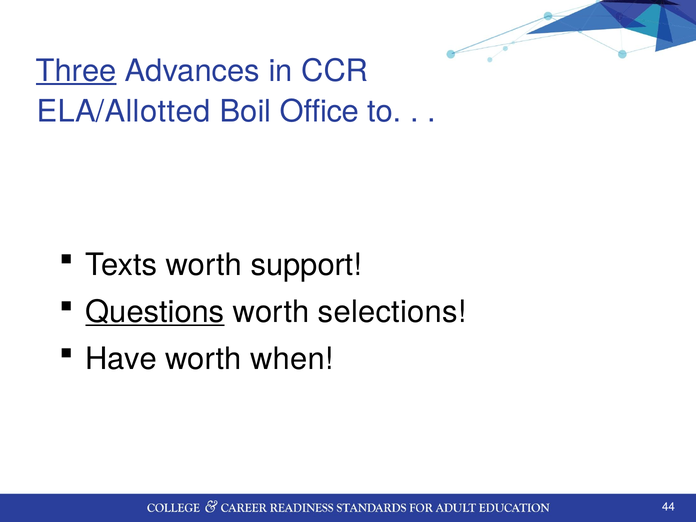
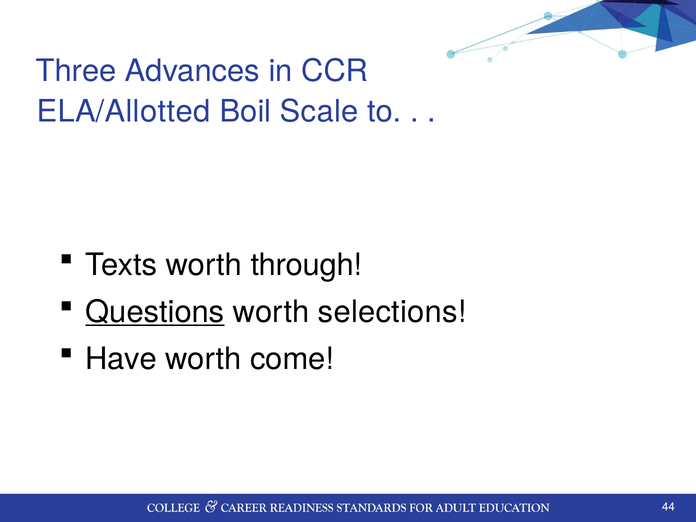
Three underline: present -> none
Office: Office -> Scale
support: support -> through
when: when -> come
